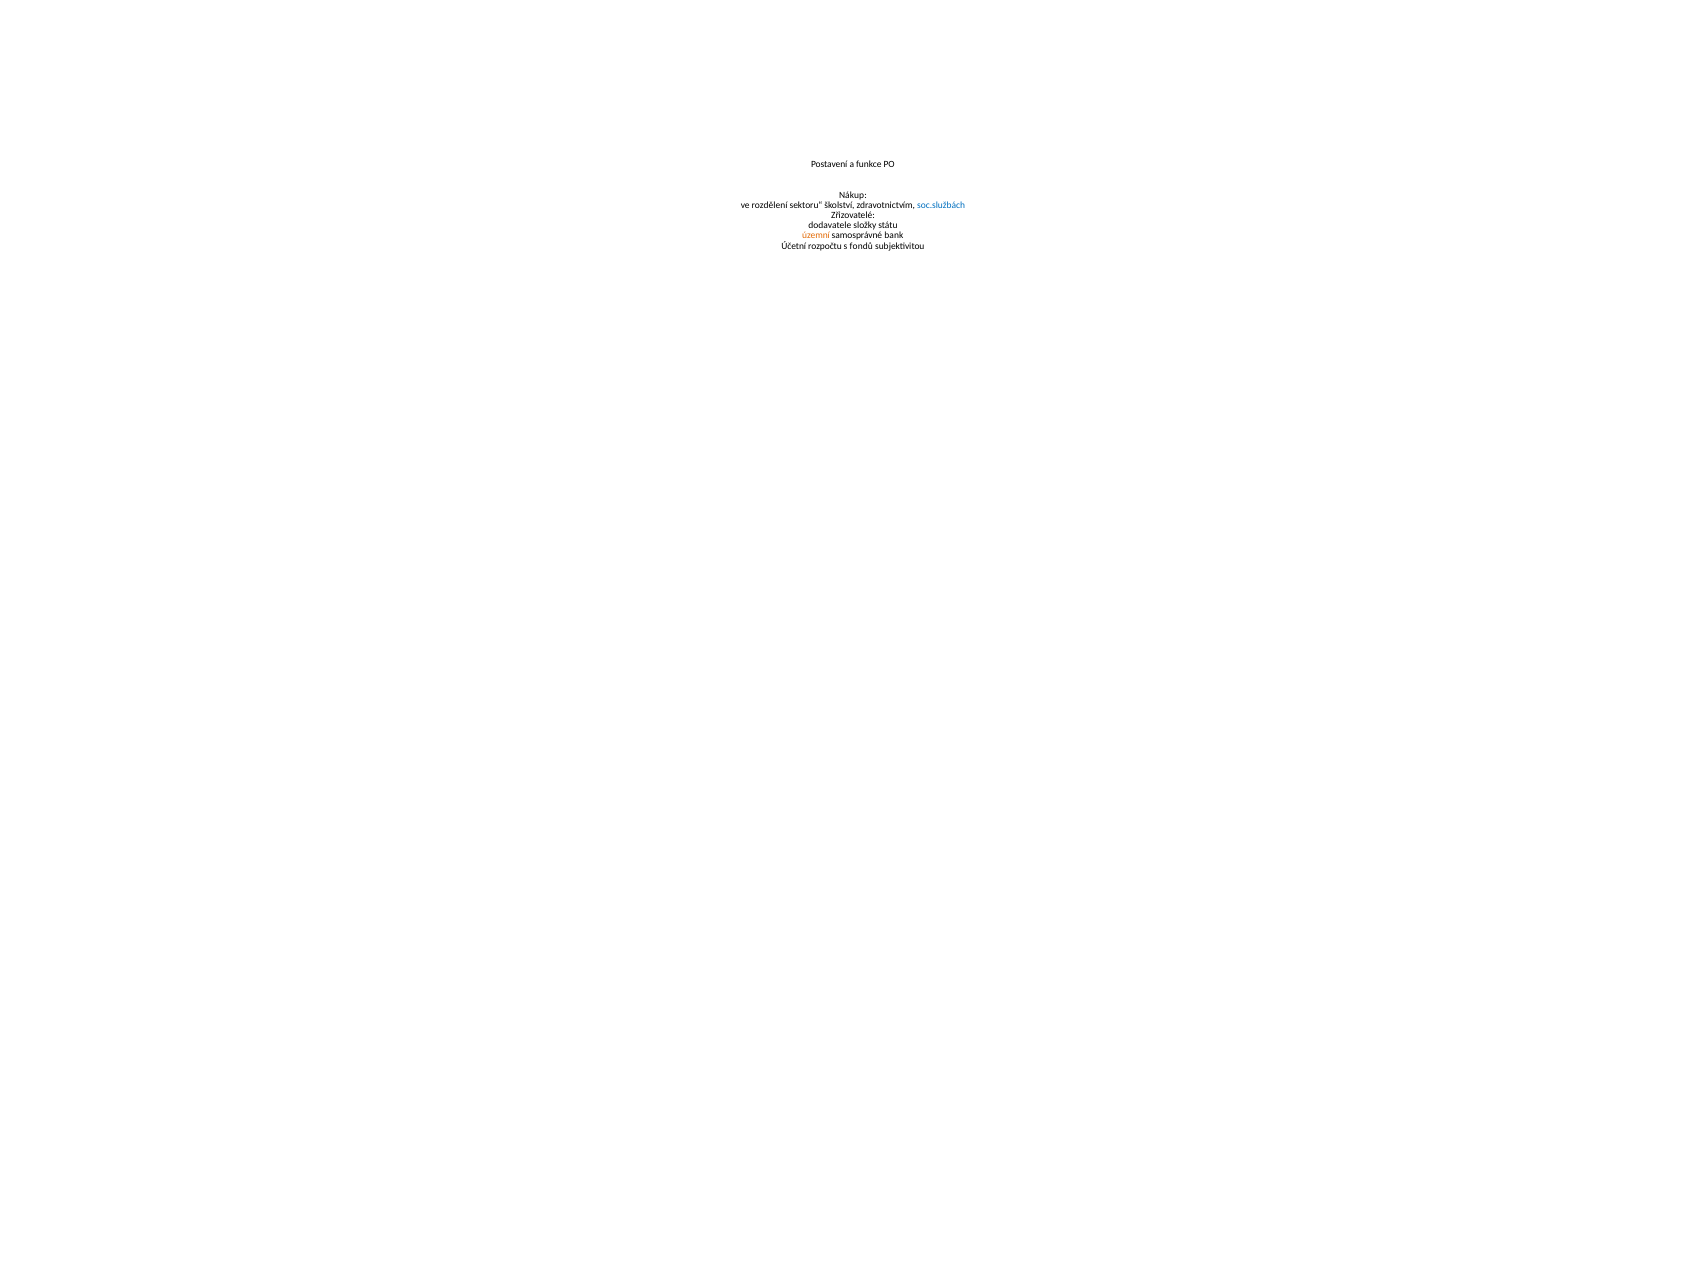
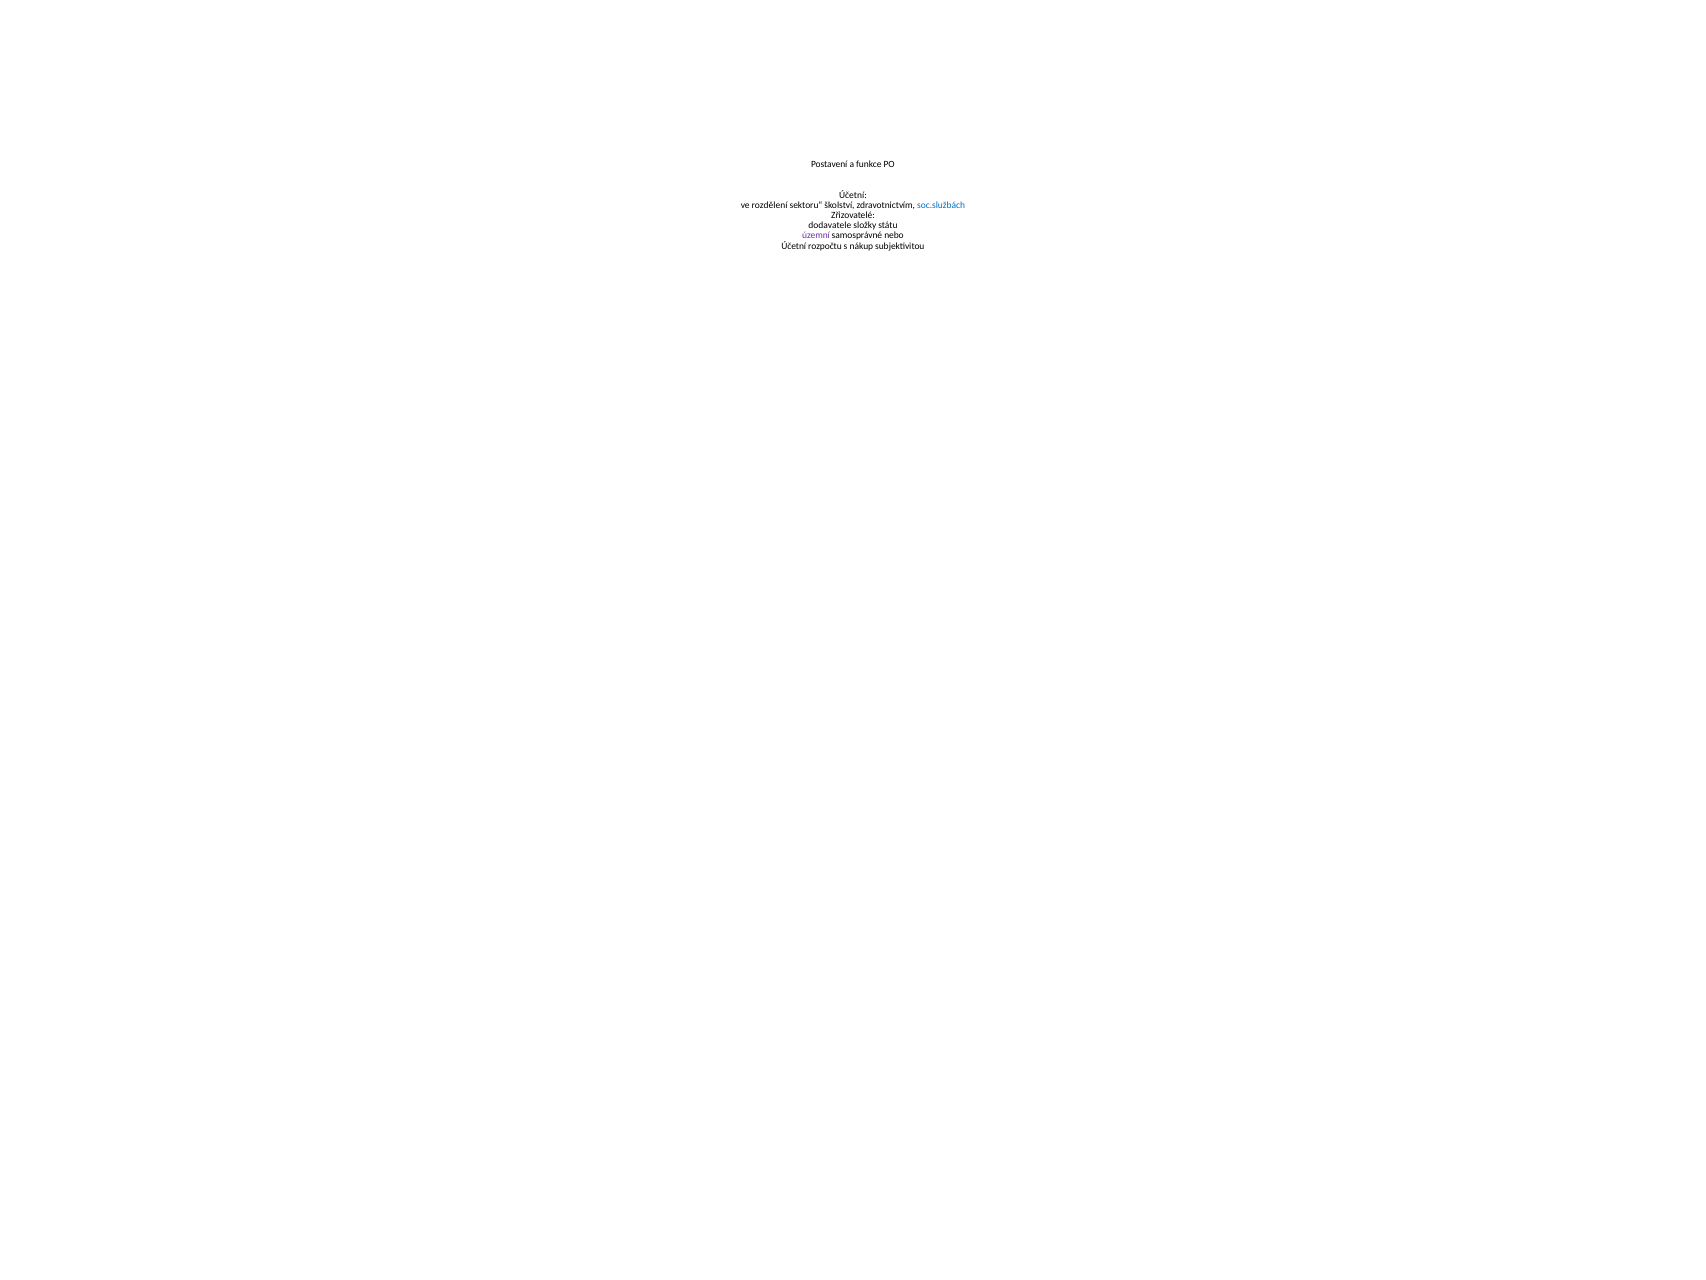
Nákup at (853, 195): Nákup -> Účetní
územní colour: orange -> purple
bank: bank -> nebo
fondů: fondů -> nákup
